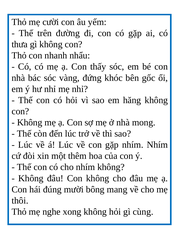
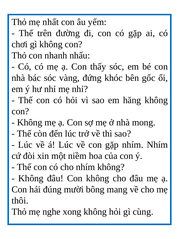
cười: cười -> nhất
thưa: thưa -> chơi
thêm: thêm -> niềm
